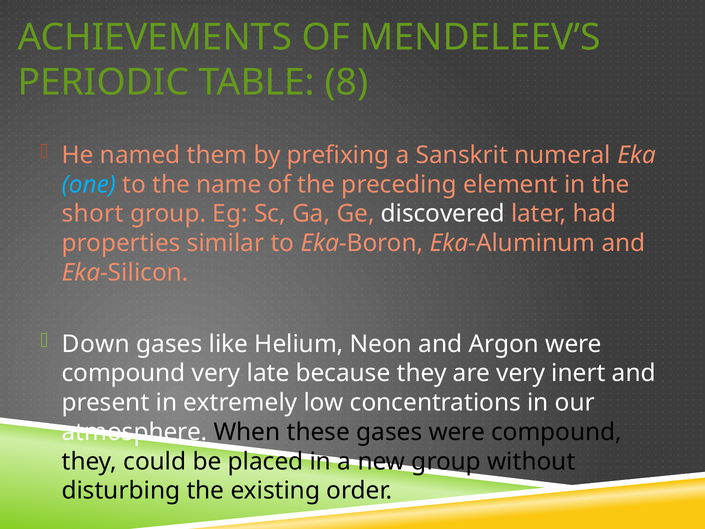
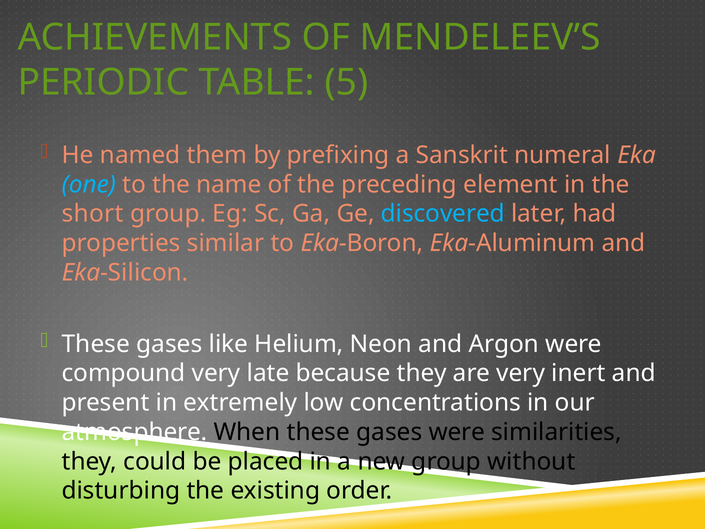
8: 8 -> 5
discovered colour: white -> light blue
Down at (96, 344): Down -> These
gases were compound: compound -> similarities
